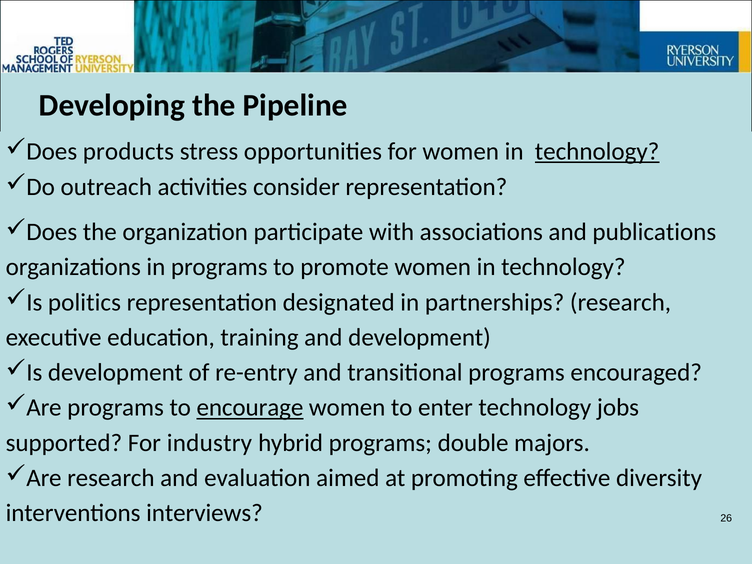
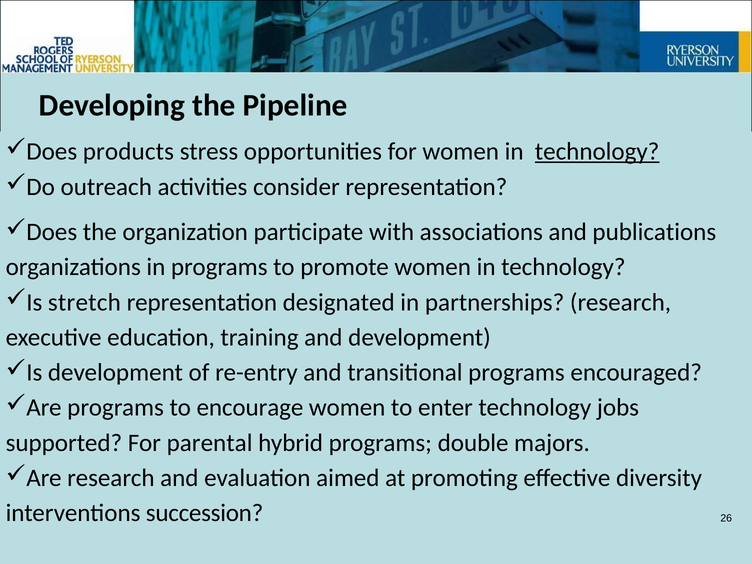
politics: politics -> stretch
encourage underline: present -> none
industry: industry -> parental
interviews: interviews -> succession
